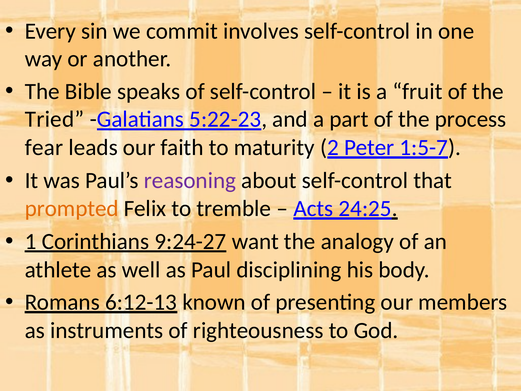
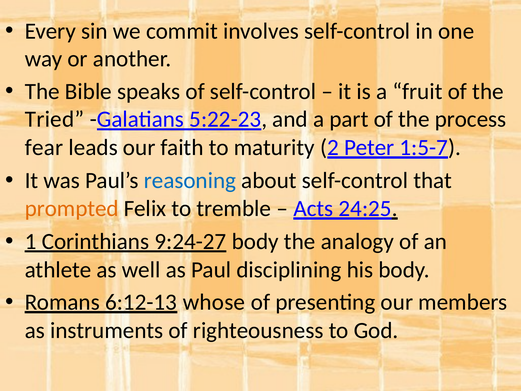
reasoning colour: purple -> blue
want at (255, 241): want -> body
known: known -> whose
